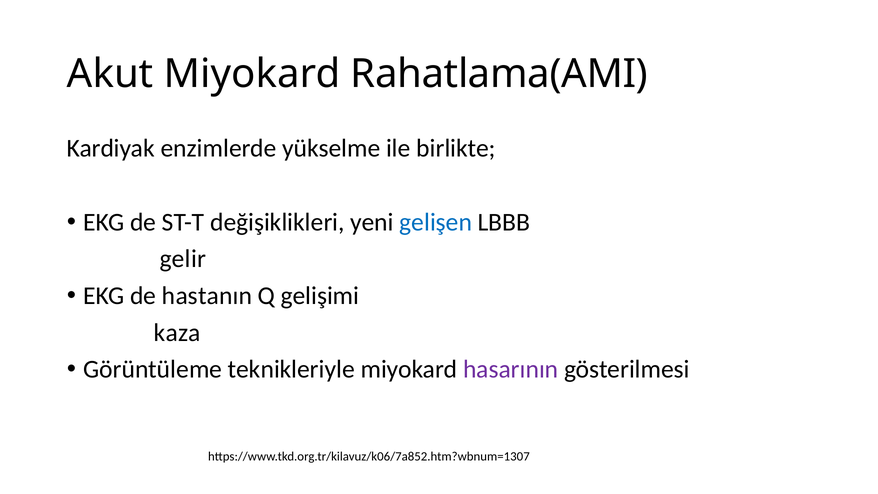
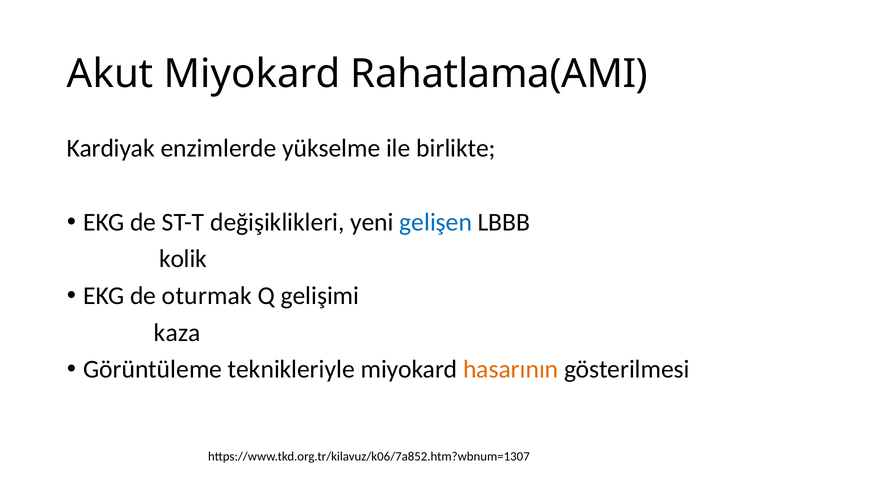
gelir: gelir -> kolik
hastanın: hastanın -> oturmak
hasarının colour: purple -> orange
